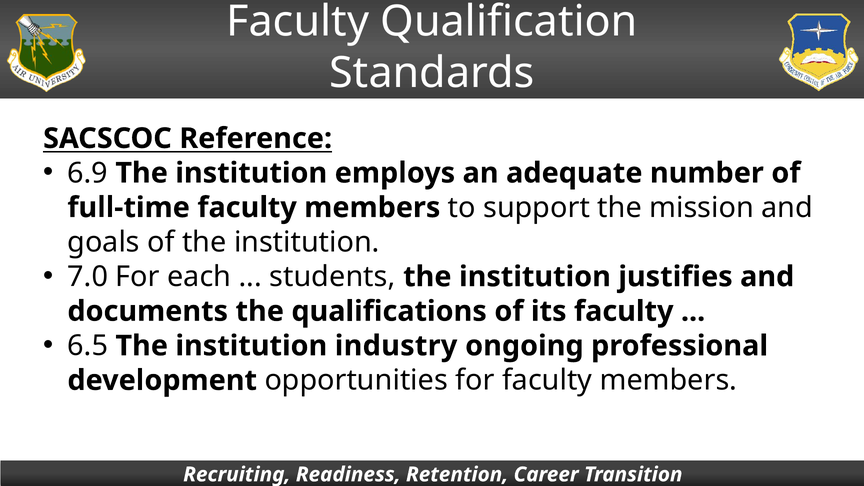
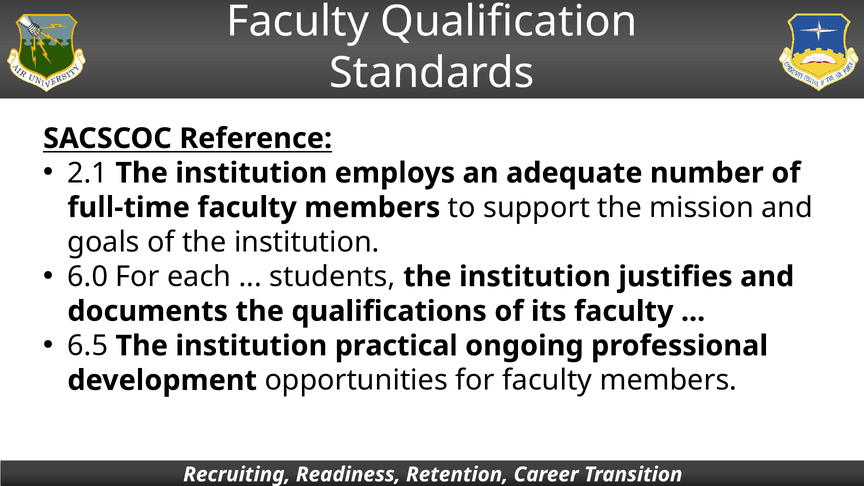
6.9: 6.9 -> 2.1
7.0: 7.0 -> 6.0
industry: industry -> practical
